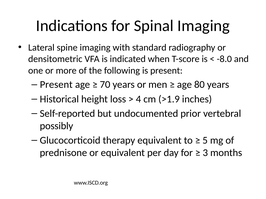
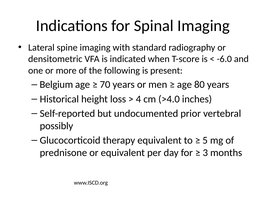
-8.0: -8.0 -> -6.0
Present at (56, 85): Present -> Belgium
>1.9: >1.9 -> >4.0
